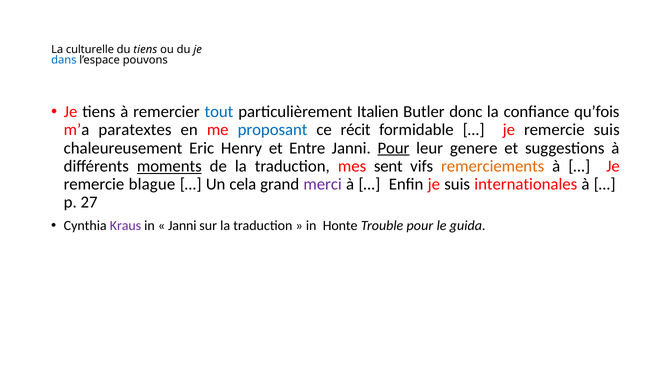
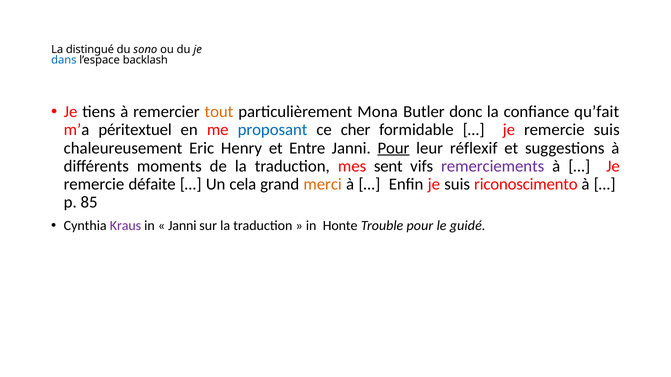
culturelle: culturelle -> distingué
du tiens: tiens -> sono
pouvons: pouvons -> backlash
tout colour: blue -> orange
Italien: Italien -> Mona
qu’fois: qu’fois -> qu’fait
paratextes: paratextes -> péritextuel
récit: récit -> cher
genere: genere -> réflexif
moments underline: present -> none
remerciements colour: orange -> purple
blague: blague -> défaite
merci colour: purple -> orange
internationales: internationales -> riconoscimento
27: 27 -> 85
guida: guida -> guidé
